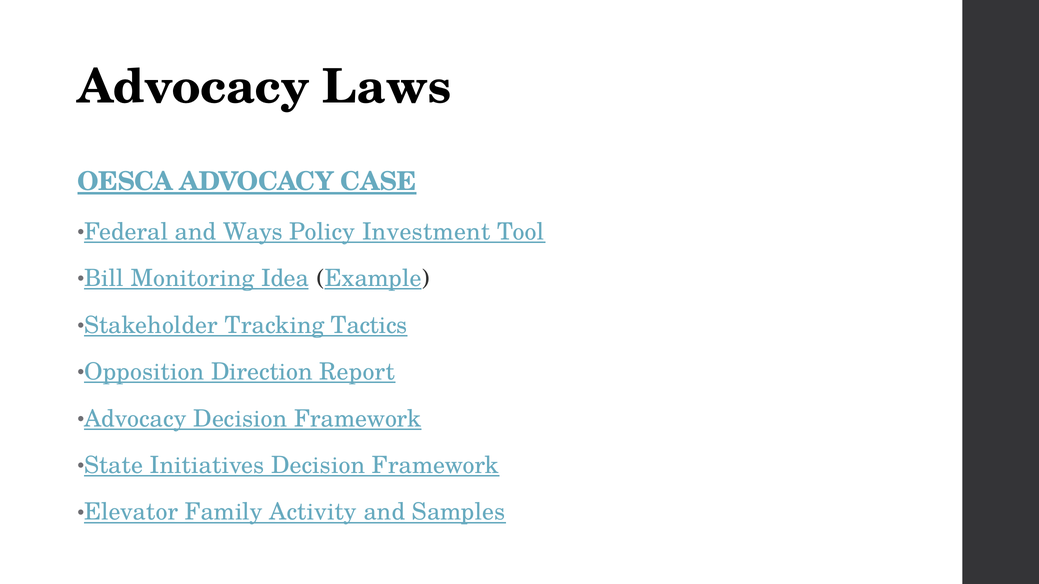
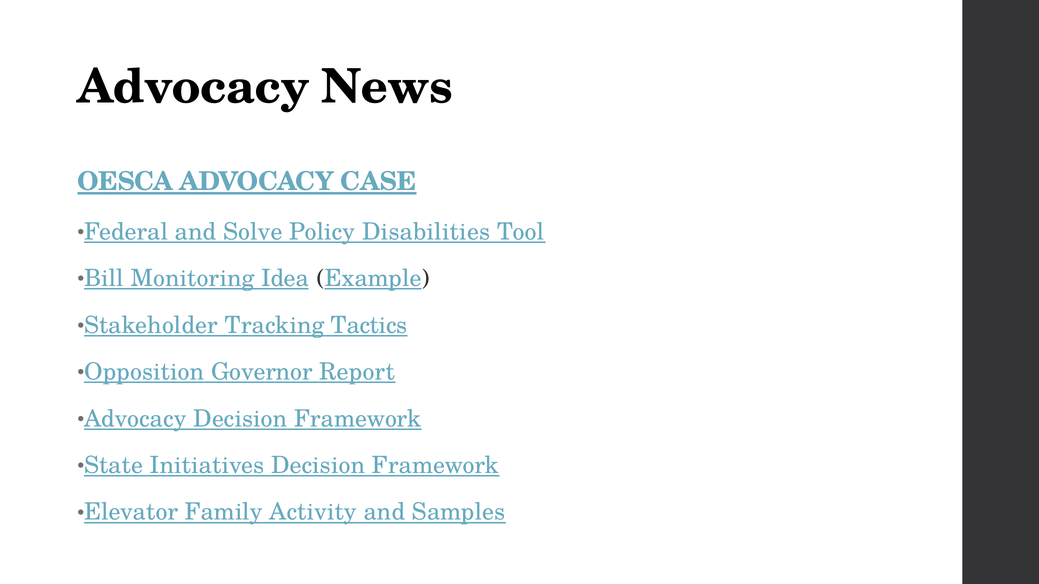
Laws: Laws -> News
Ways: Ways -> Solve
Investment: Investment -> Disabilities
Direction: Direction -> Governor
